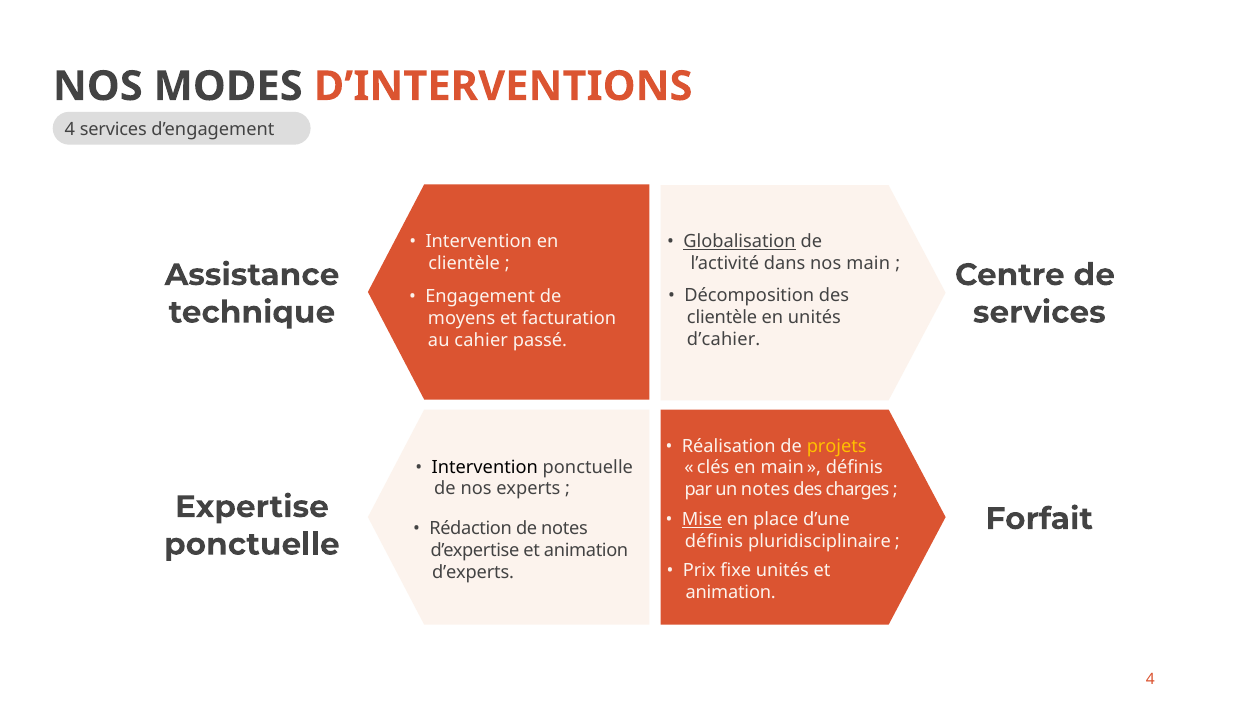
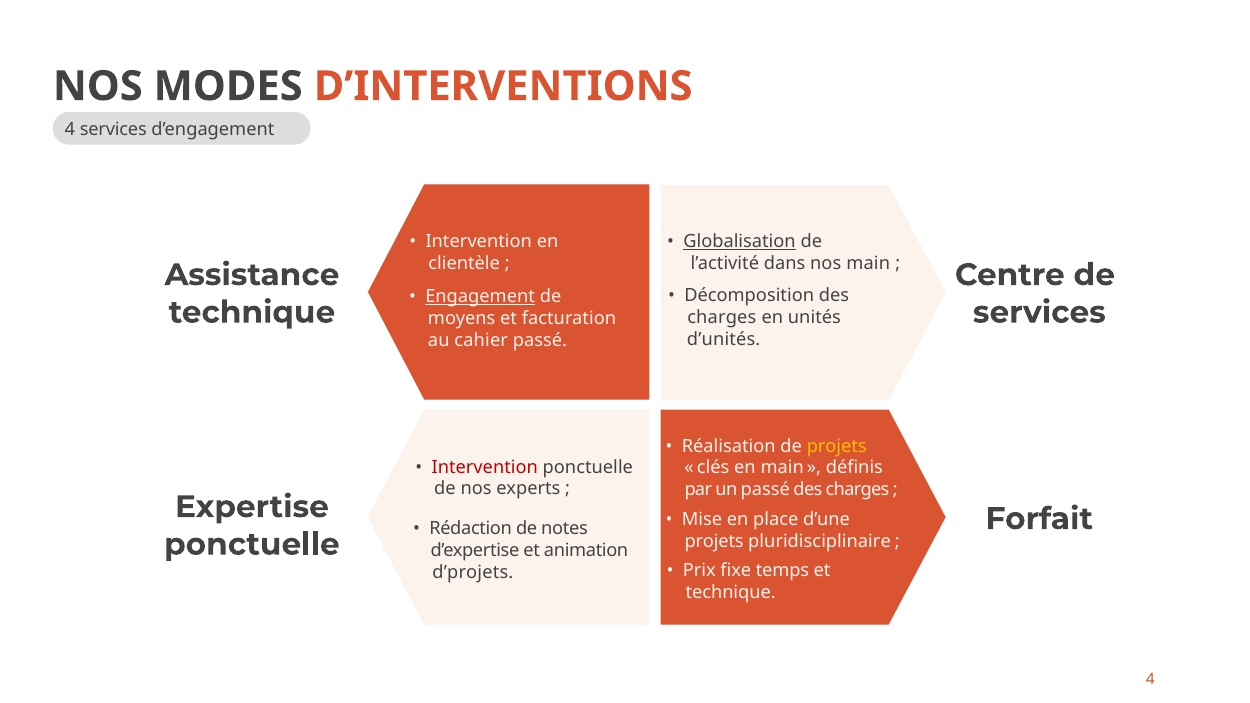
Engagement underline: none -> present
clientèle at (722, 318): clientèle -> charges
d’cahier: d’cahier -> d’unités
Intervention at (485, 467) colour: black -> red
un notes: notes -> passé
Mise underline: present -> none
définis at (714, 541): définis -> projets
fixe unités: unités -> temps
d’experts: d’experts -> d’projets
animation at (731, 593): animation -> technique
